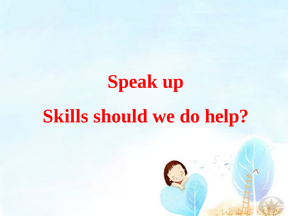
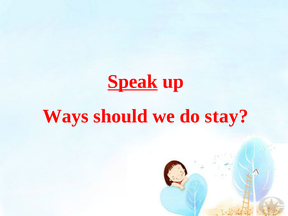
Speak underline: none -> present
Skills: Skills -> Ways
help: help -> stay
